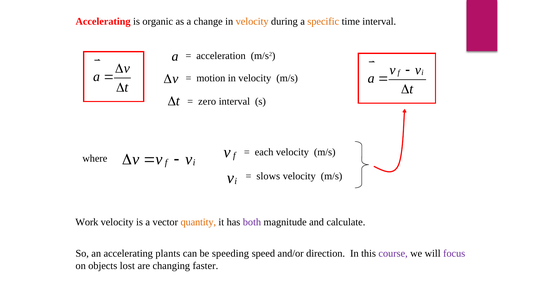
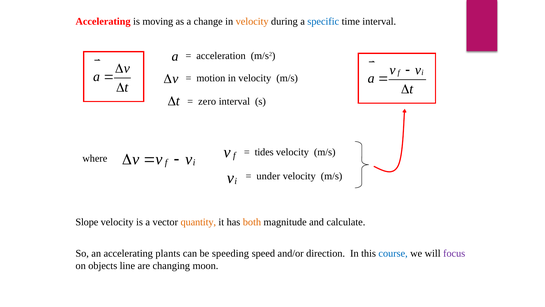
organic: organic -> moving
specific colour: orange -> blue
each: each -> tides
slows: slows -> under
Work: Work -> Slope
both colour: purple -> orange
course colour: purple -> blue
lost: lost -> line
faster: faster -> moon
